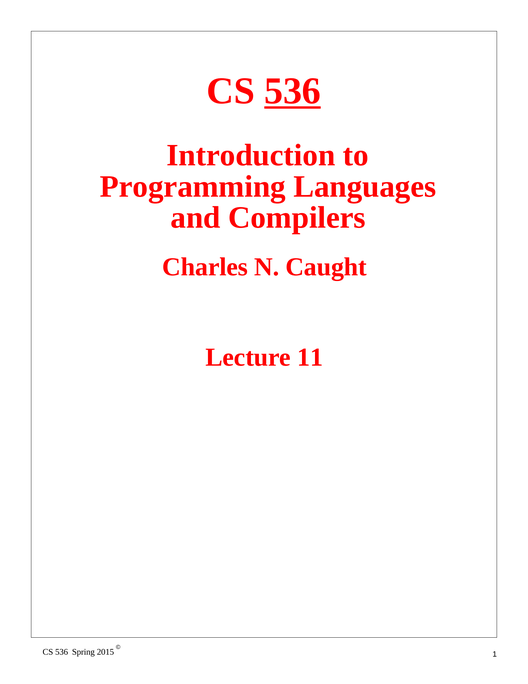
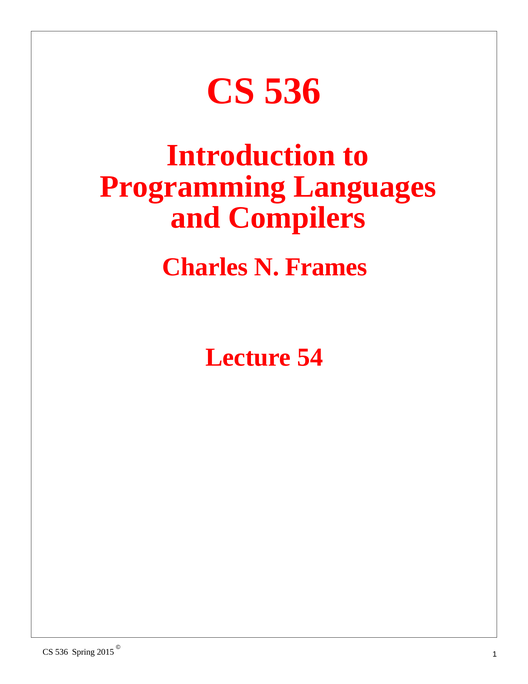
536 at (293, 91) underline: present -> none
Caught: Caught -> Frames
11: 11 -> 54
